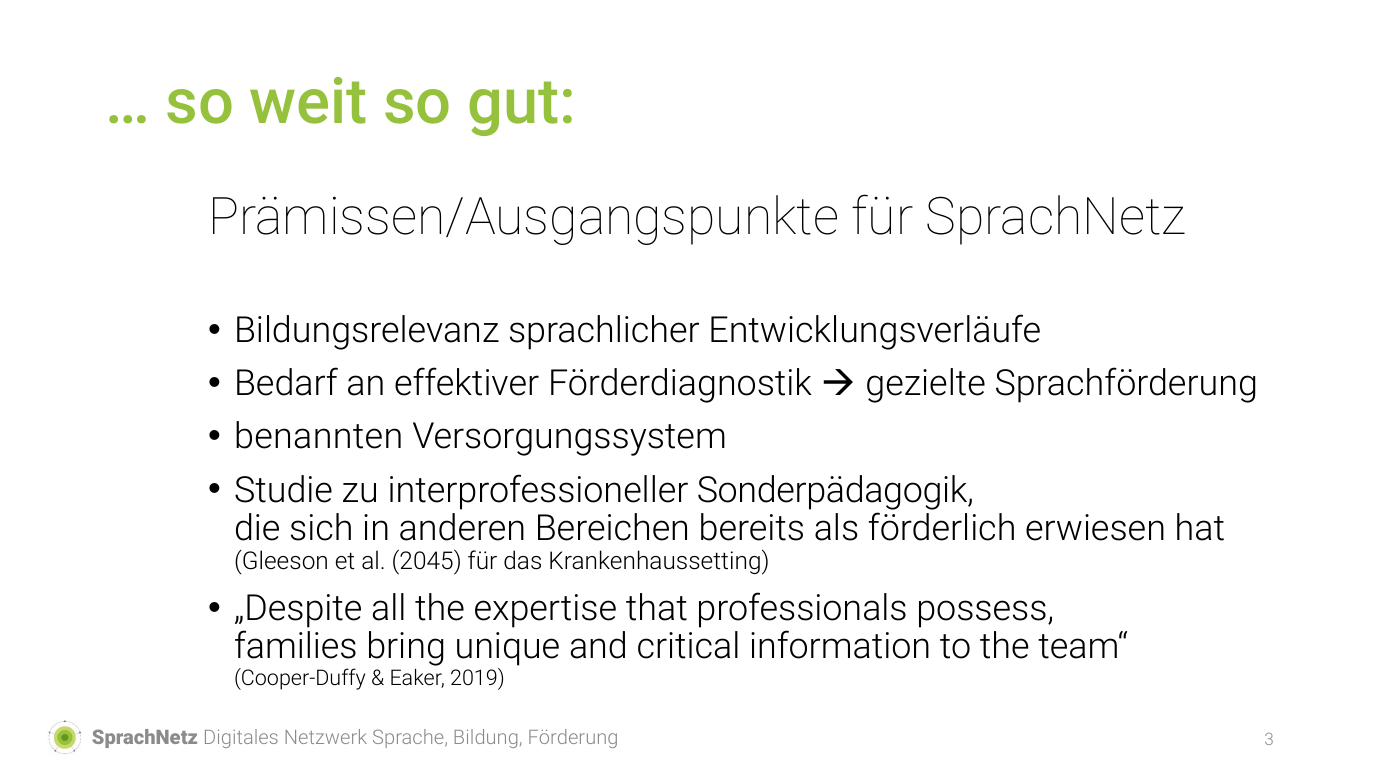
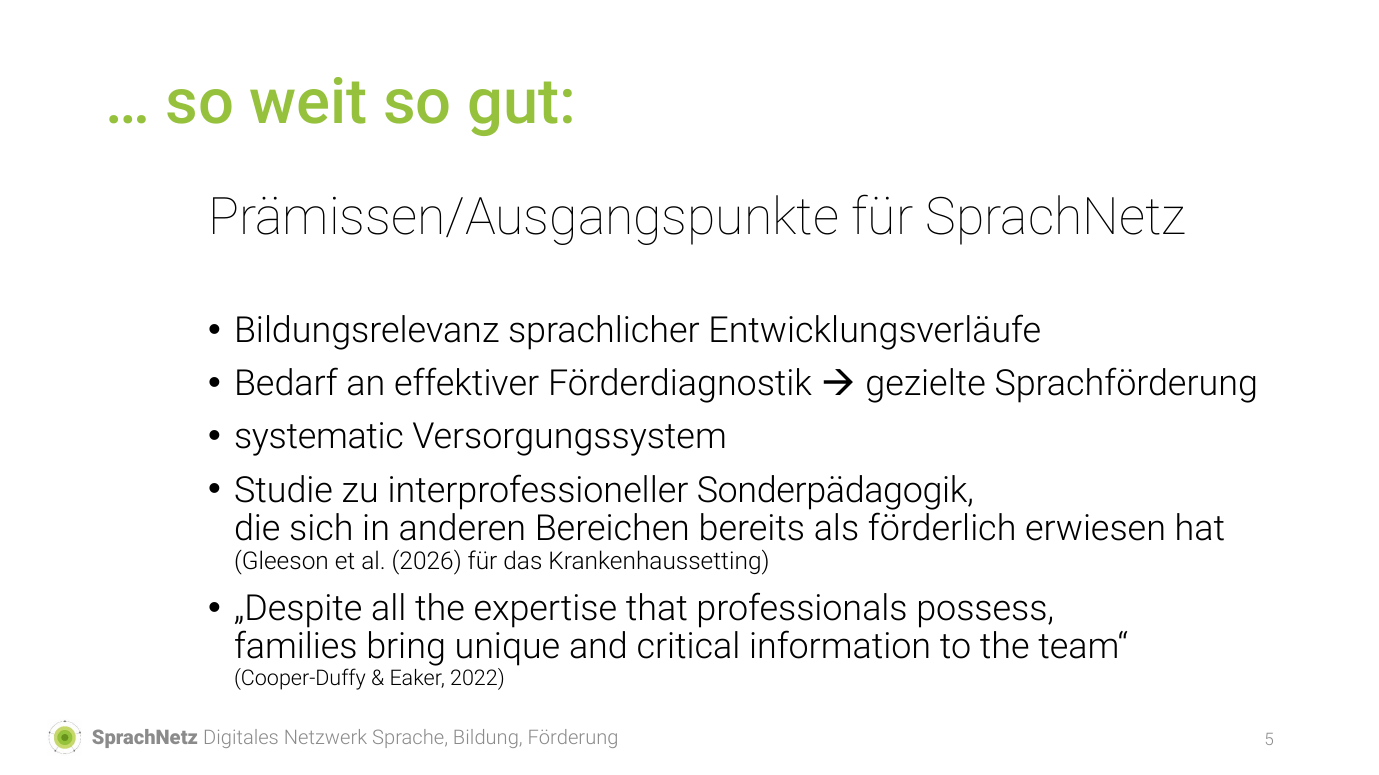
benannten: benannten -> systematic
2045: 2045 -> 2026
2019: 2019 -> 2022
3: 3 -> 5
